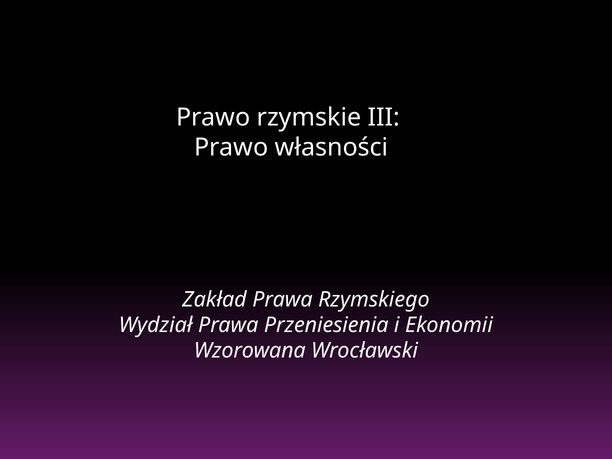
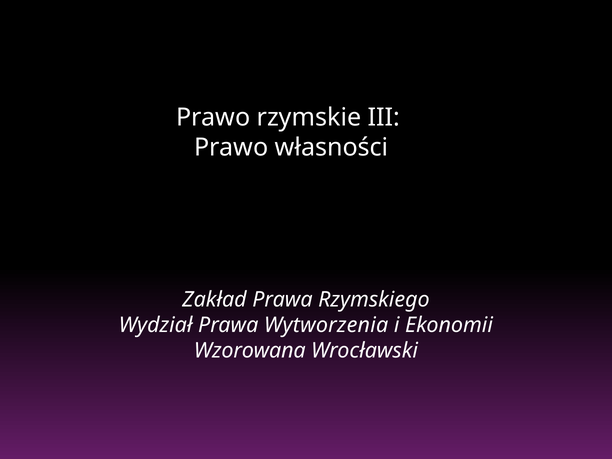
Przeniesienia: Przeniesienia -> Wytworzenia
